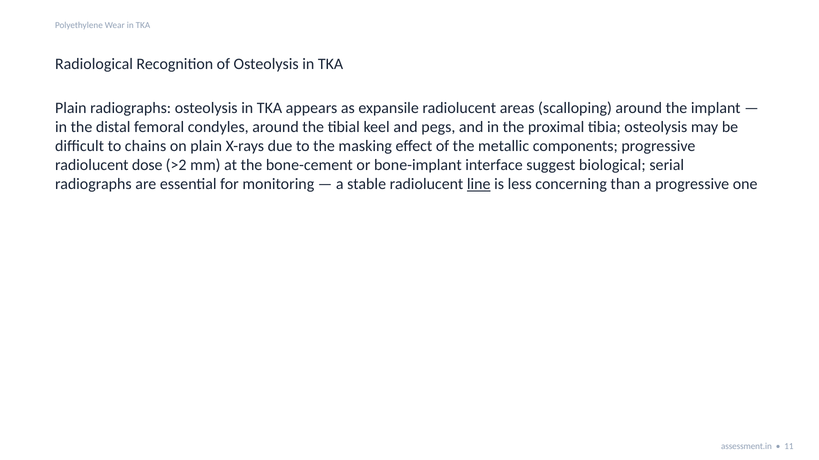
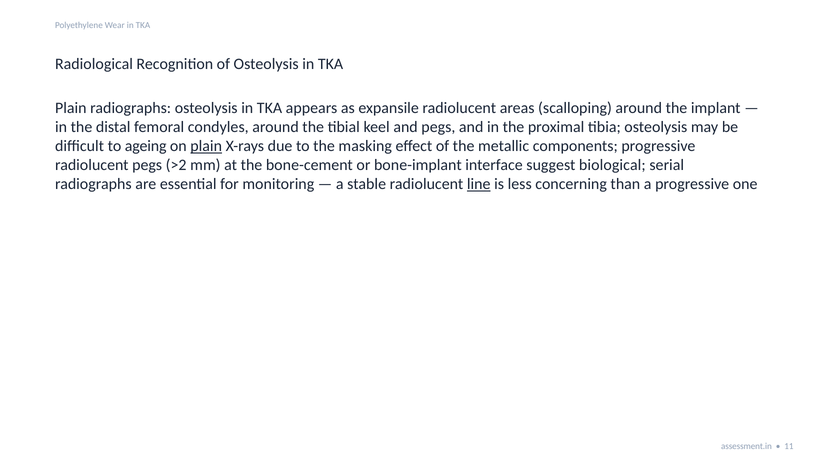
chains: chains -> ageing
plain at (206, 146) underline: none -> present
radiolucent dose: dose -> pegs
